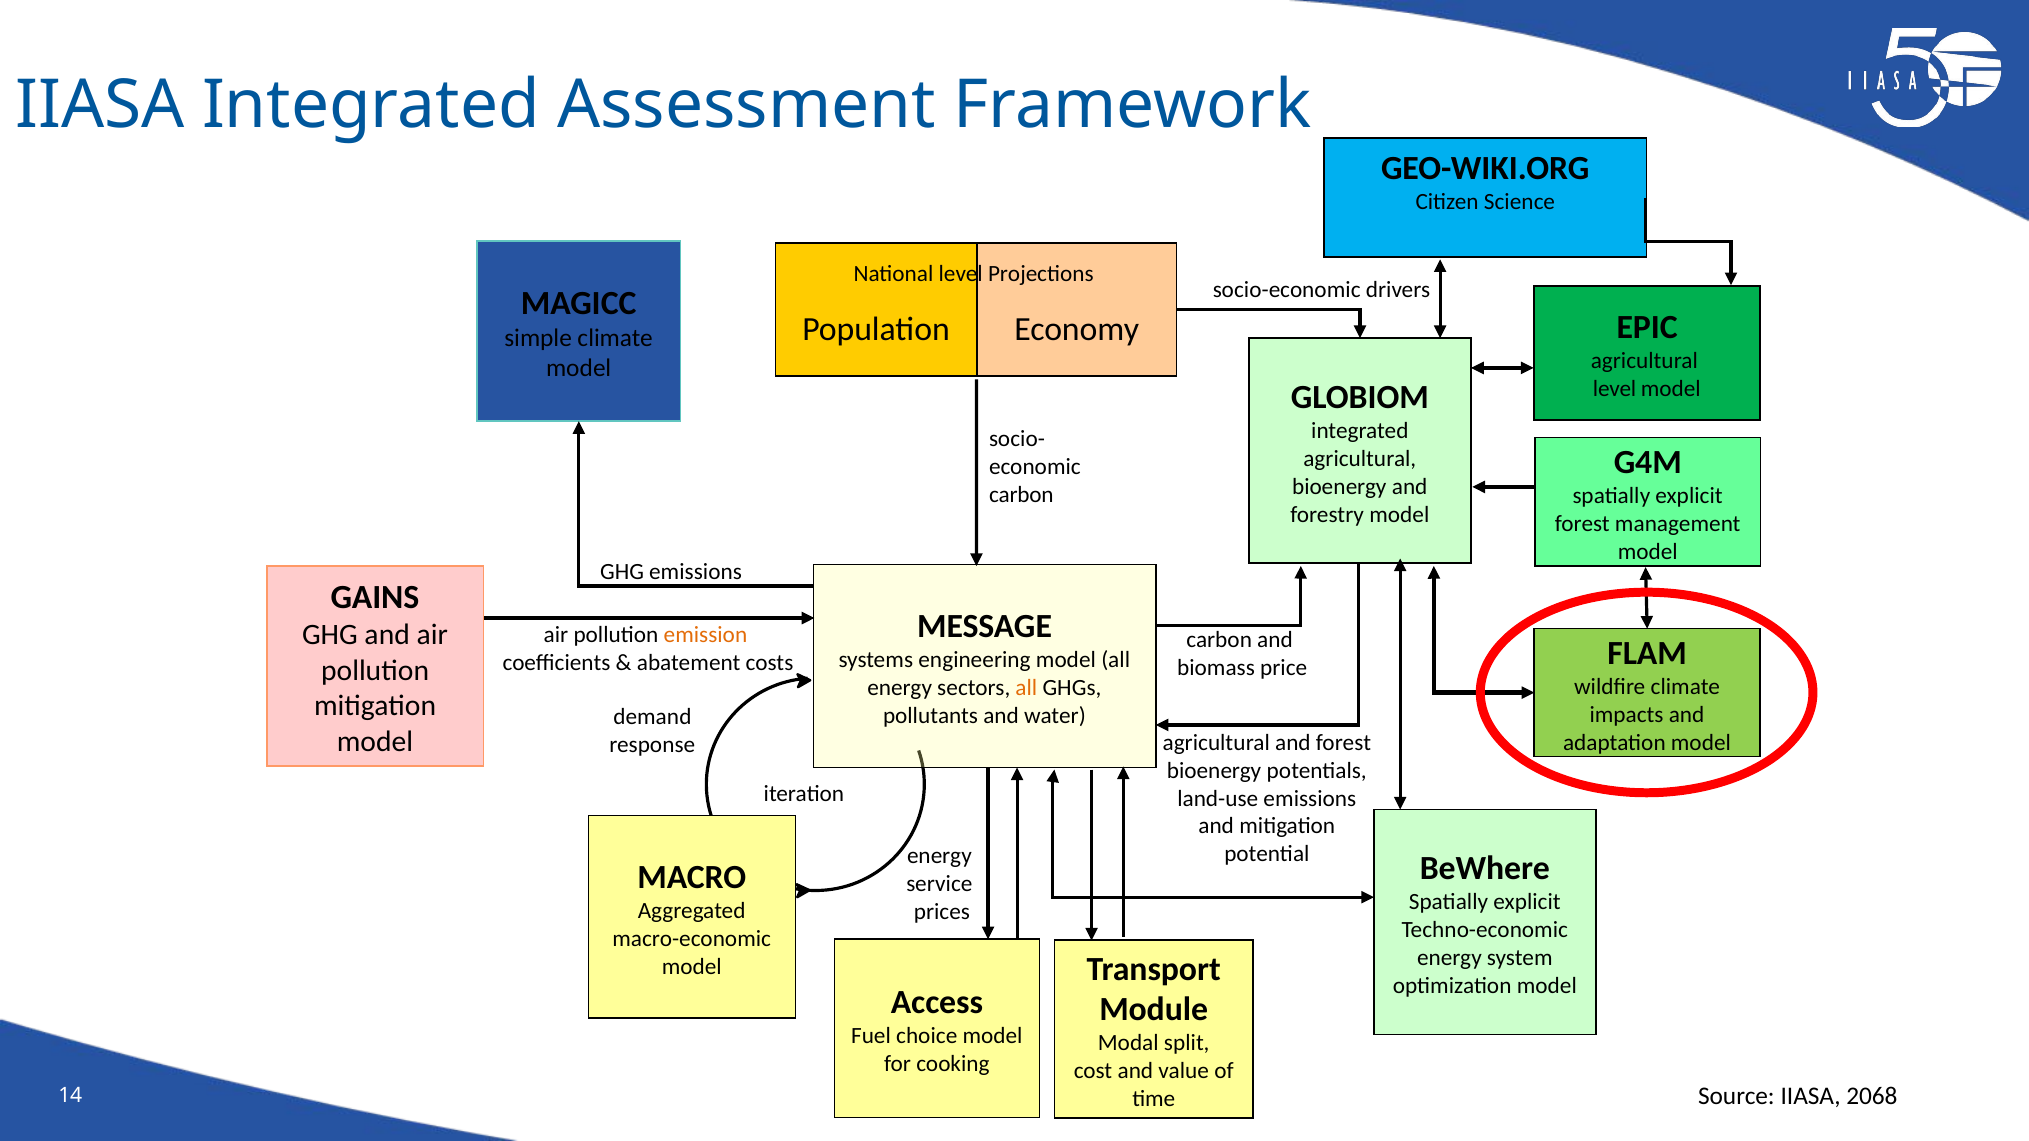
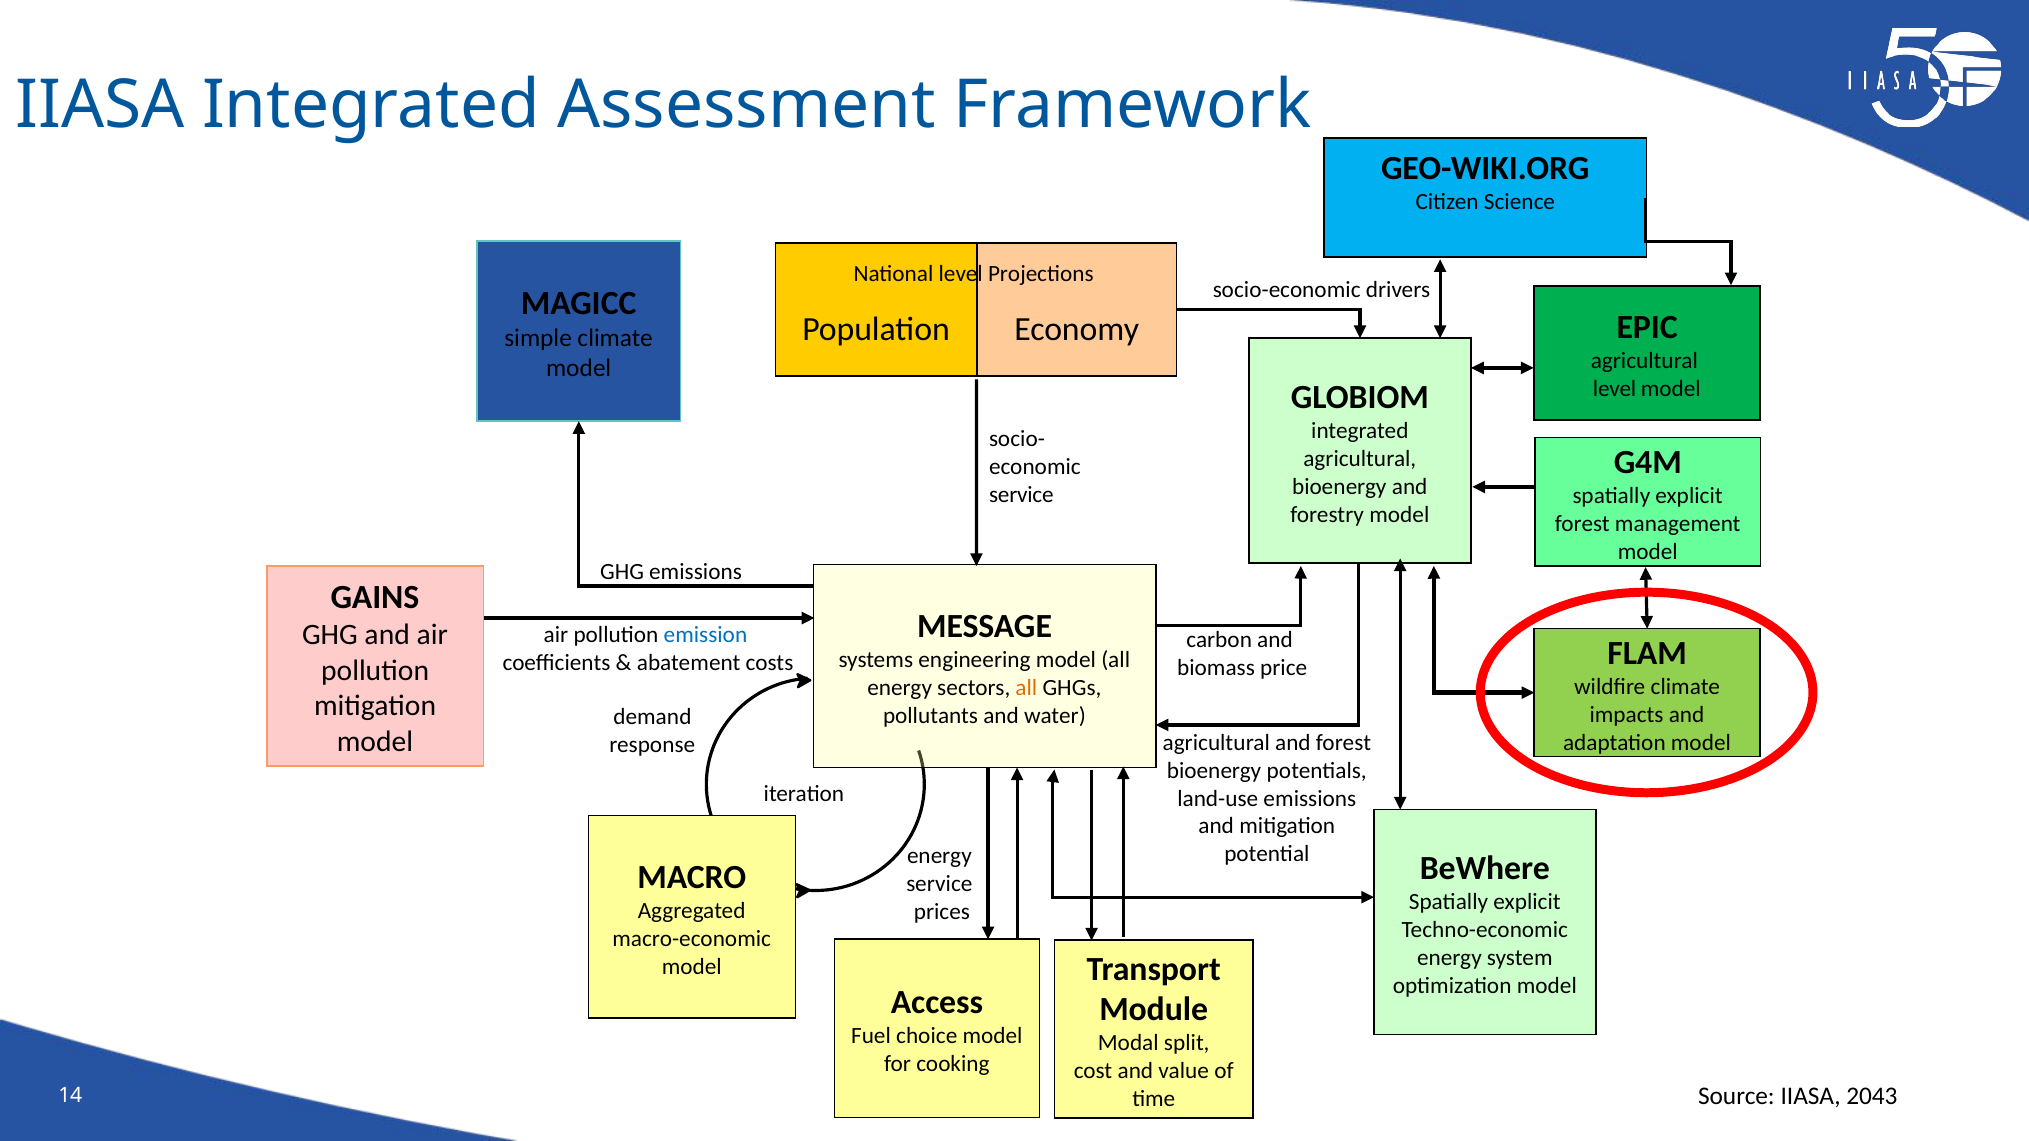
carbon at (1021, 495): carbon -> service
emission colour: orange -> blue
2068: 2068 -> 2043
